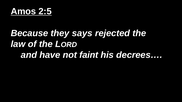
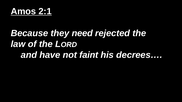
2:5: 2:5 -> 2:1
says: says -> need
